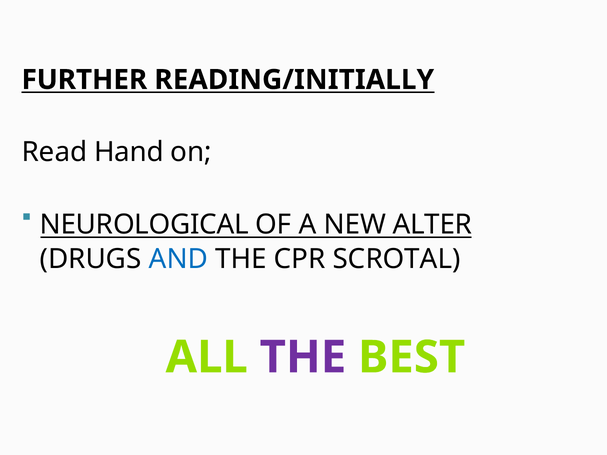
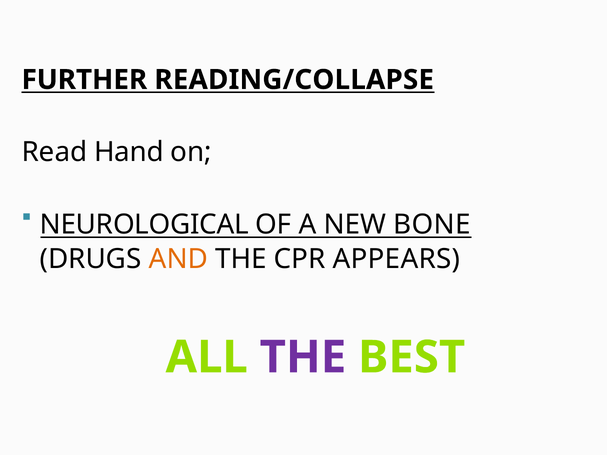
READING/INITIALLY: READING/INITIALLY -> READING/COLLAPSE
ALTER: ALTER -> BONE
AND colour: blue -> orange
SCROTAL: SCROTAL -> APPEARS
